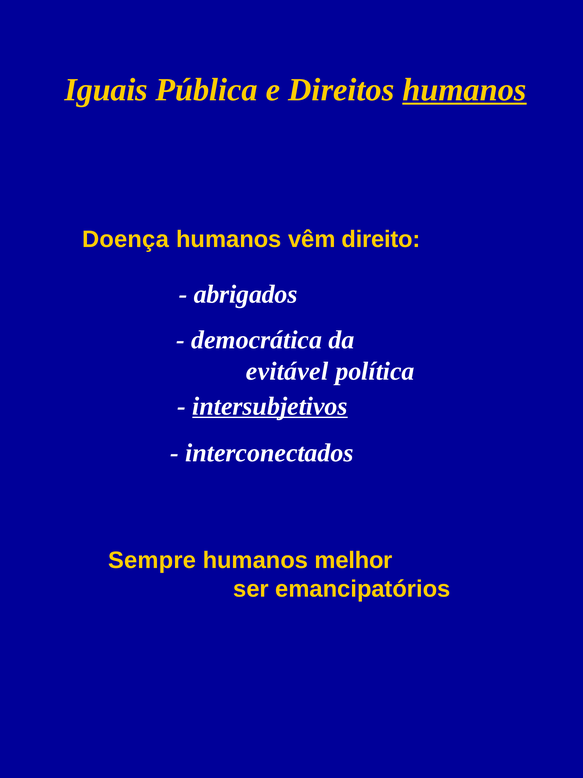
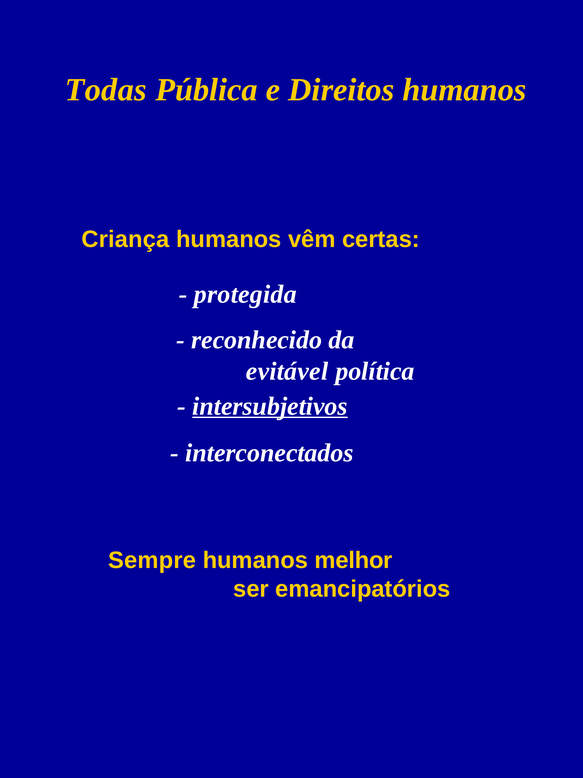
Iguais: Iguais -> Todas
humanos at (464, 90) underline: present -> none
Doença: Doença -> Criança
direito: direito -> certas
abrigados: abrigados -> protegida
democrática: democrática -> reconhecido
